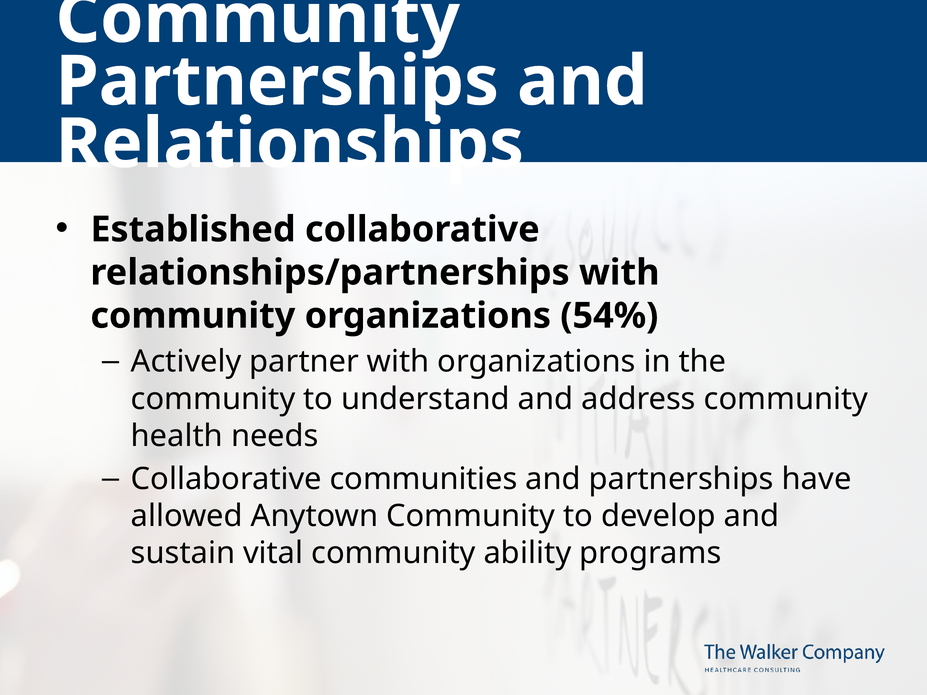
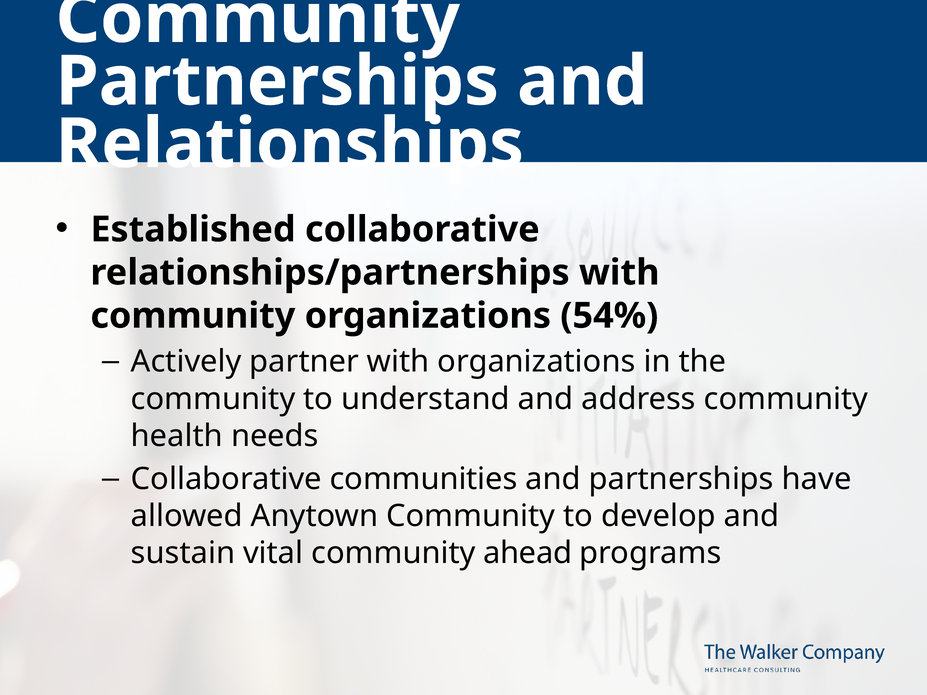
ability: ability -> ahead
